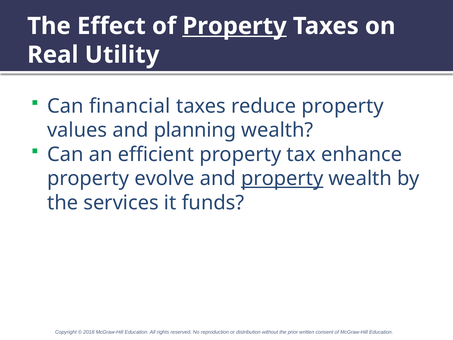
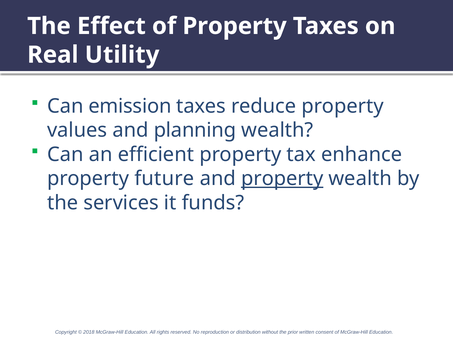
Property at (235, 26) underline: present -> none
financial: financial -> emission
evolve: evolve -> future
